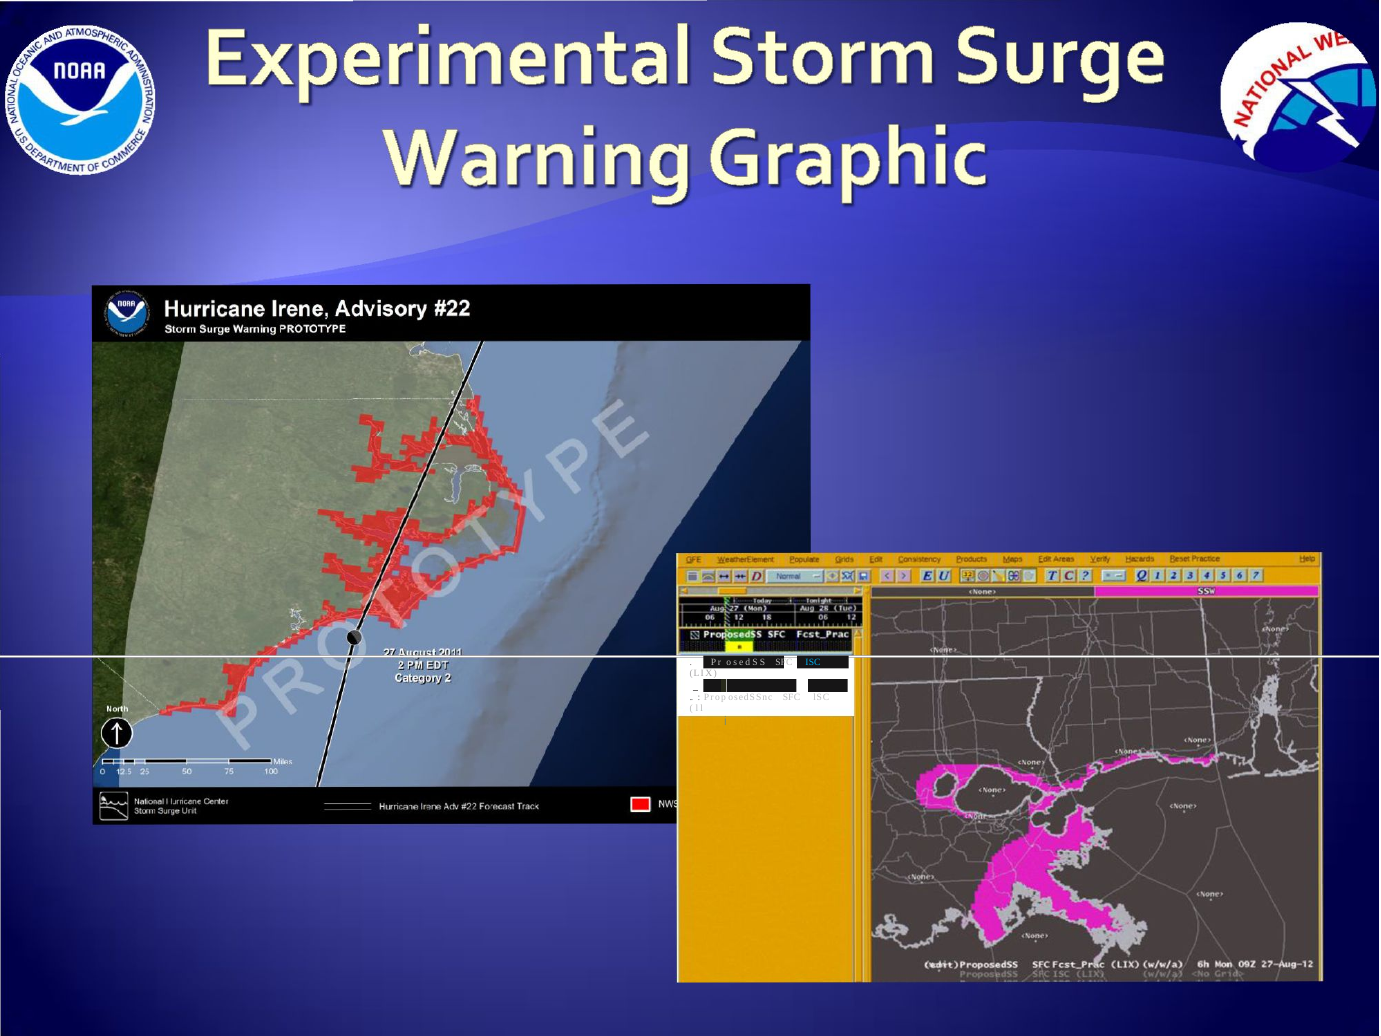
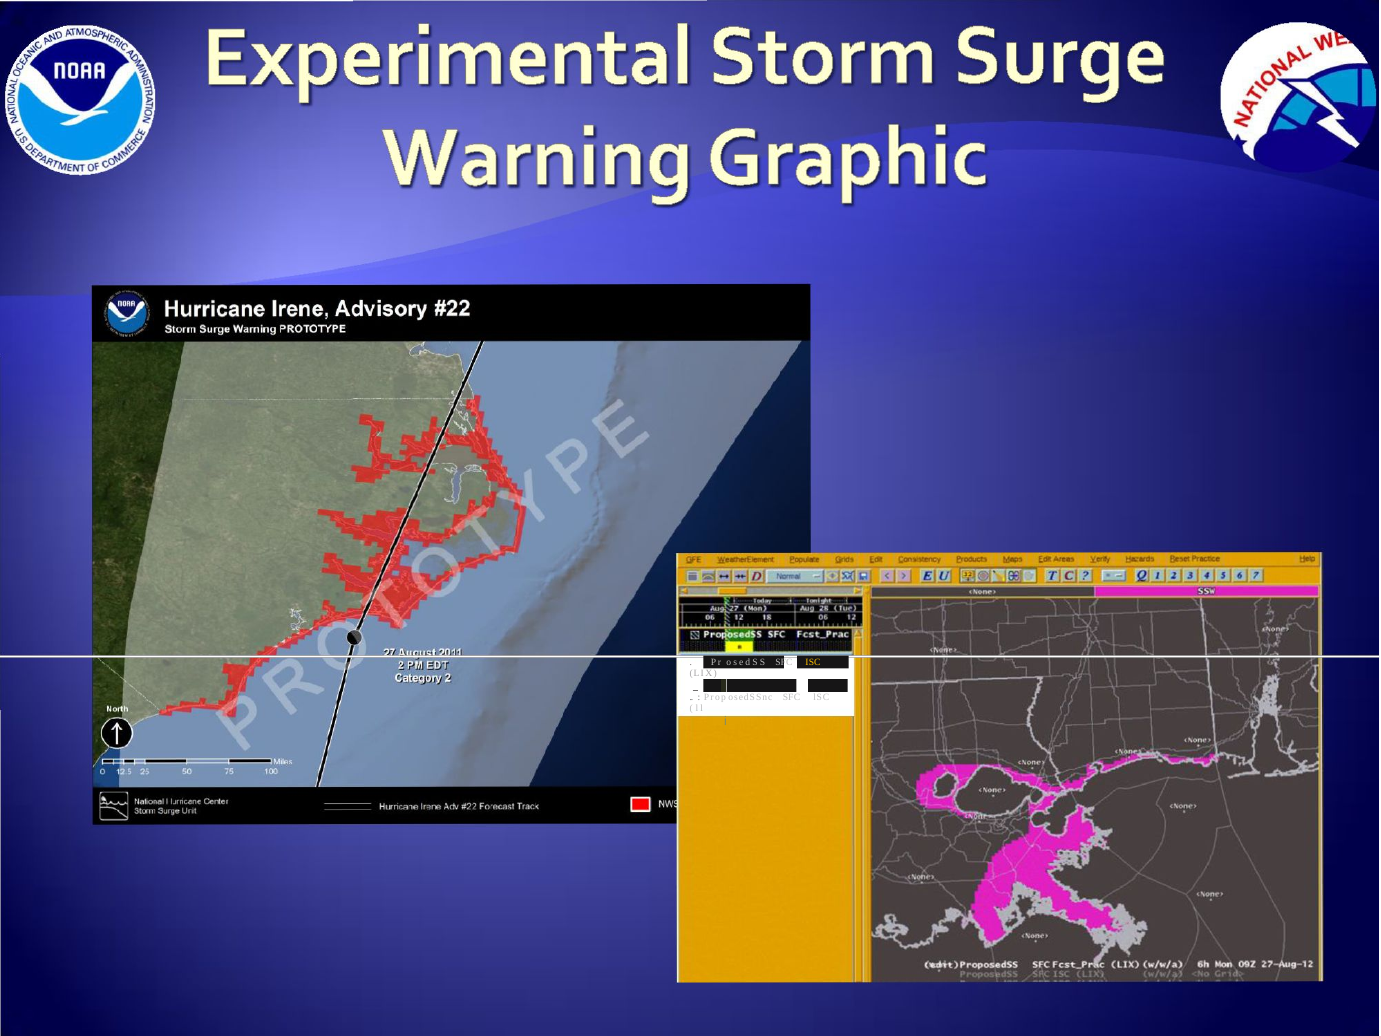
ISC colour: light blue -> yellow
